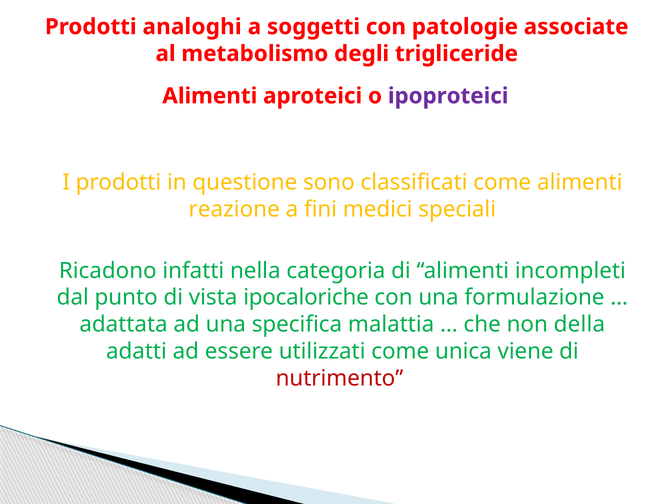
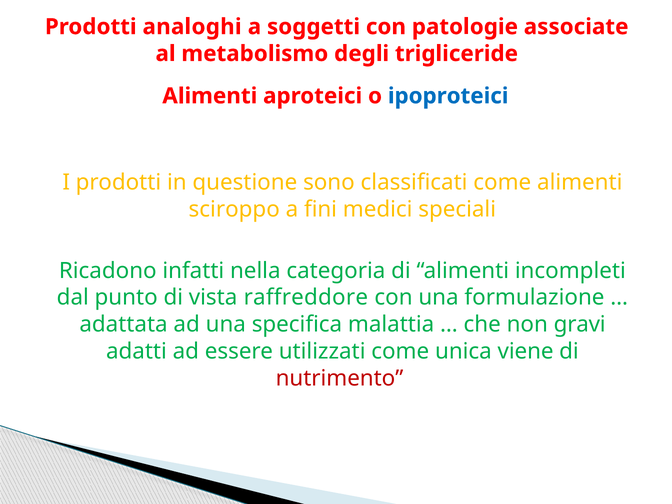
ipoproteici colour: purple -> blue
reazione: reazione -> sciroppo
ipocaloriche: ipocaloriche -> raffreddore
della: della -> gravi
